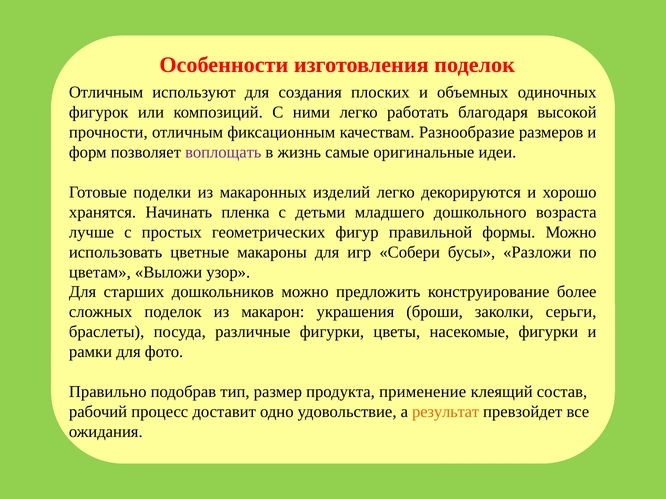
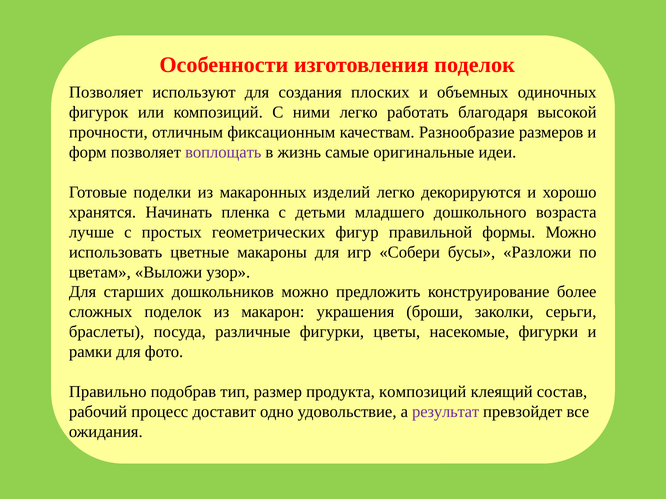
Отличным at (106, 92): Отличным -> Позволяет
продукта применение: применение -> композиций
результат colour: orange -> purple
